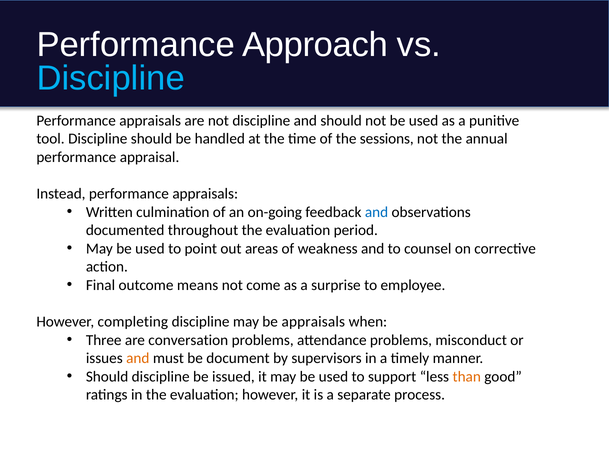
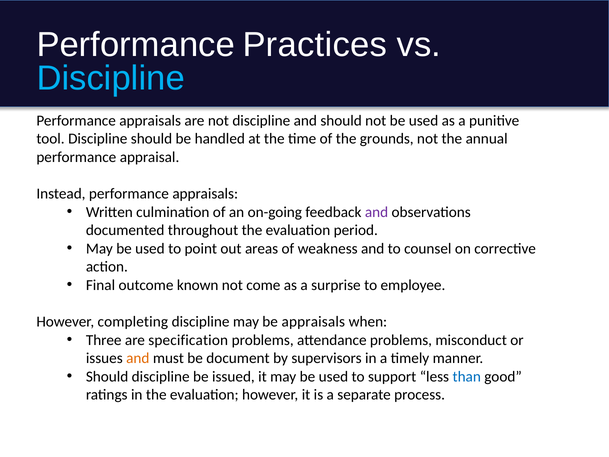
Approach: Approach -> Practices
sessions: sessions -> grounds
and at (377, 212) colour: blue -> purple
means: means -> known
conversation: conversation -> specification
than colour: orange -> blue
